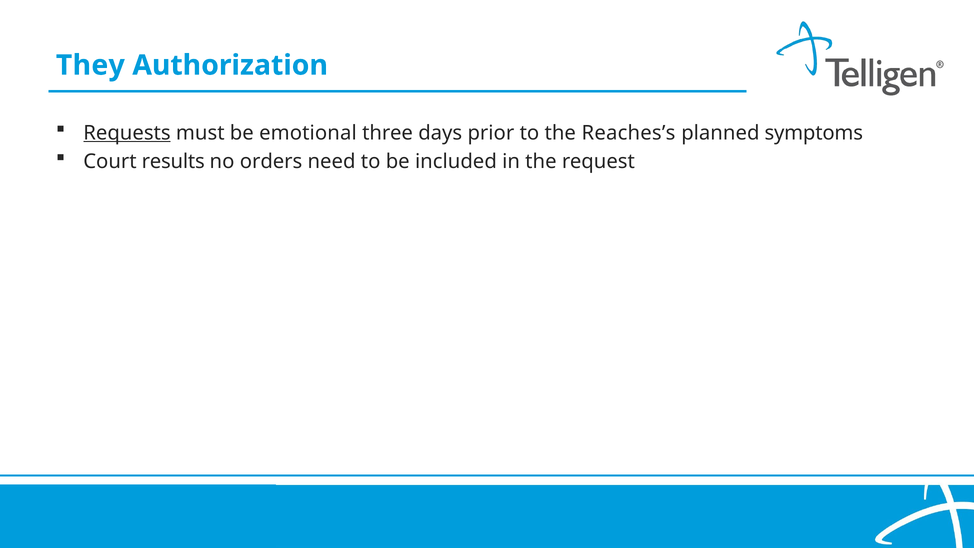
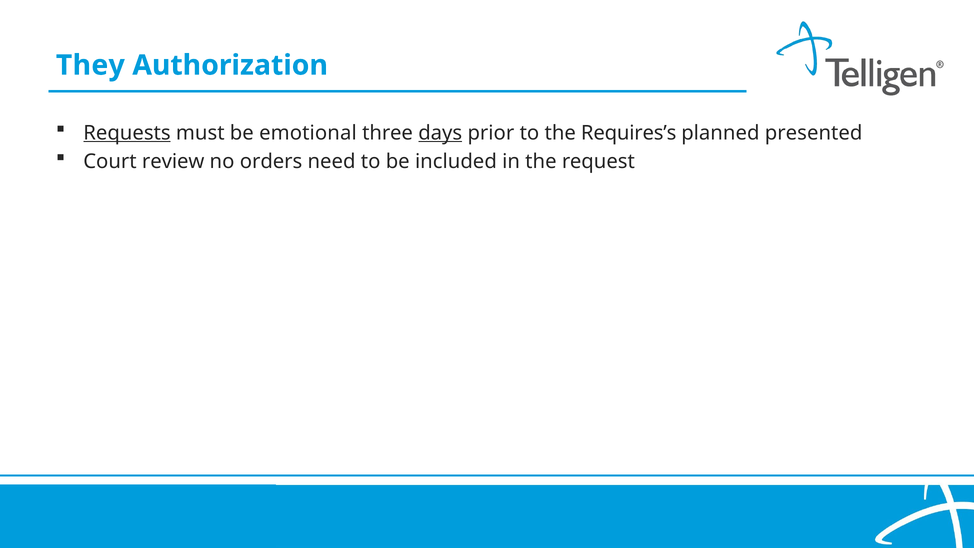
days underline: none -> present
Reaches’s: Reaches’s -> Requires’s
symptoms: symptoms -> presented
results: results -> review
